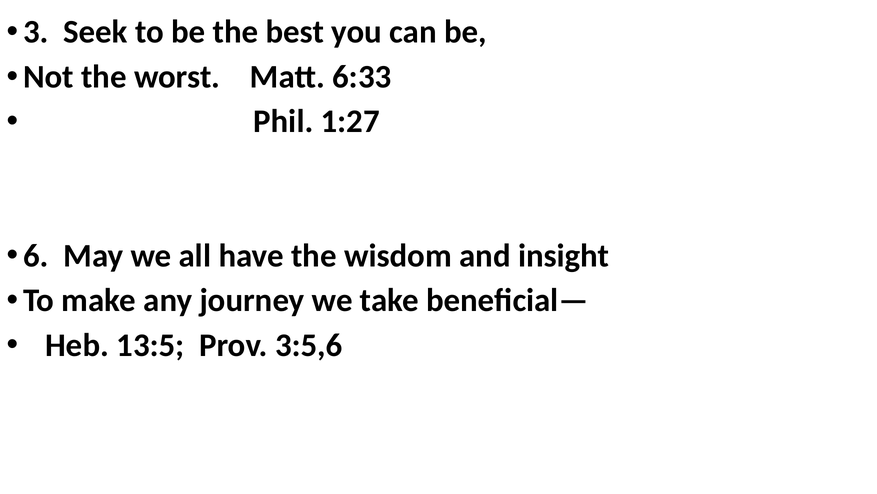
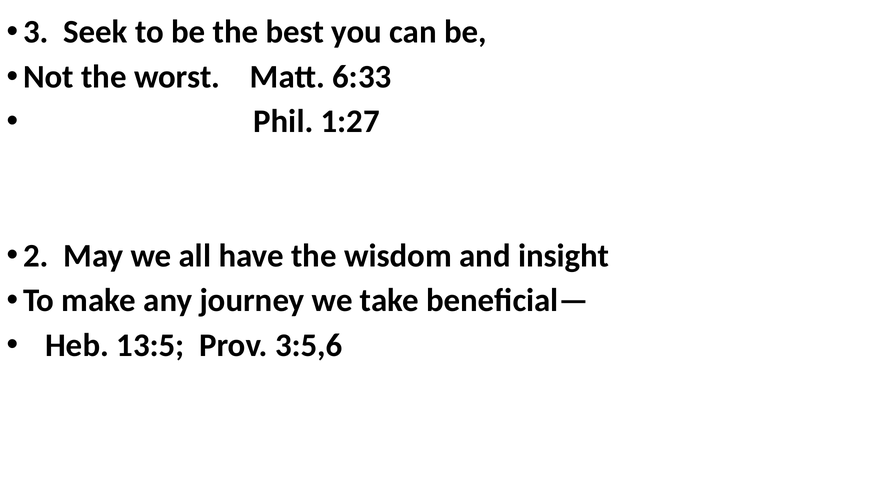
6: 6 -> 2
